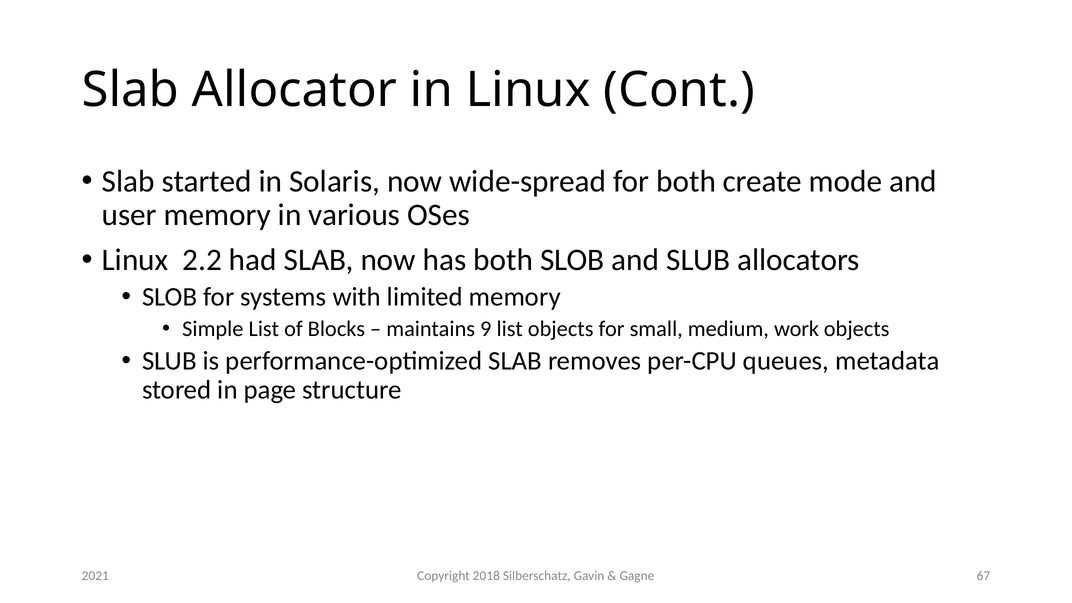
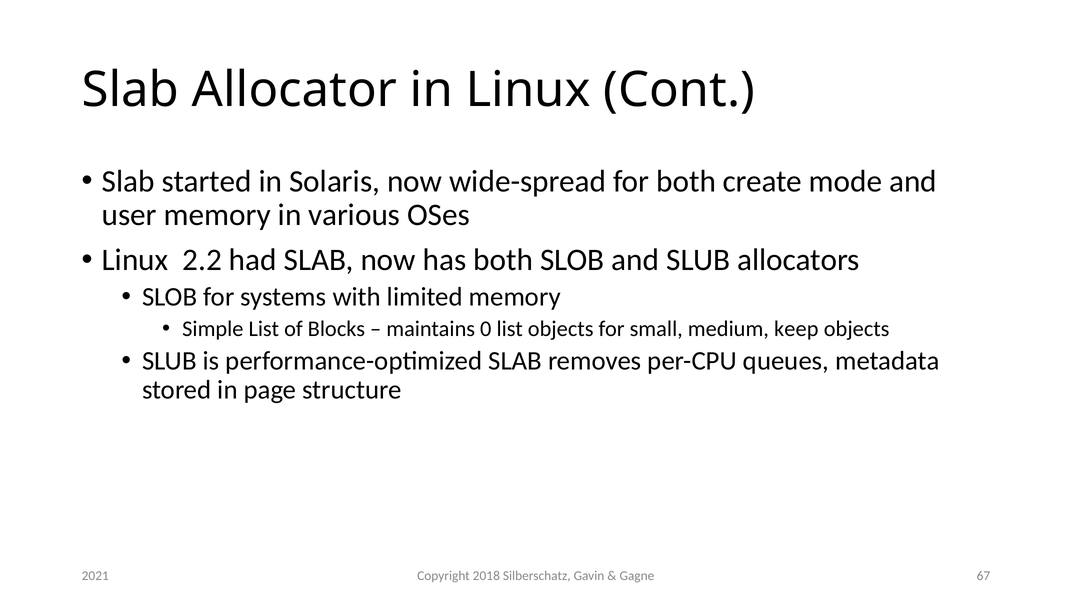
9: 9 -> 0
work: work -> keep
